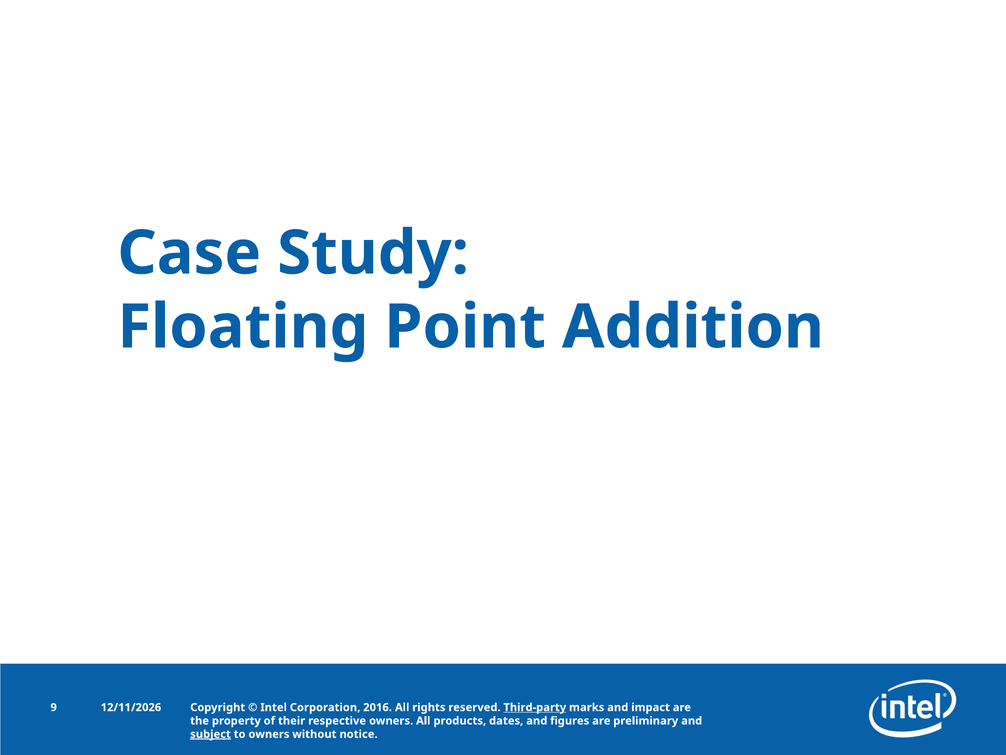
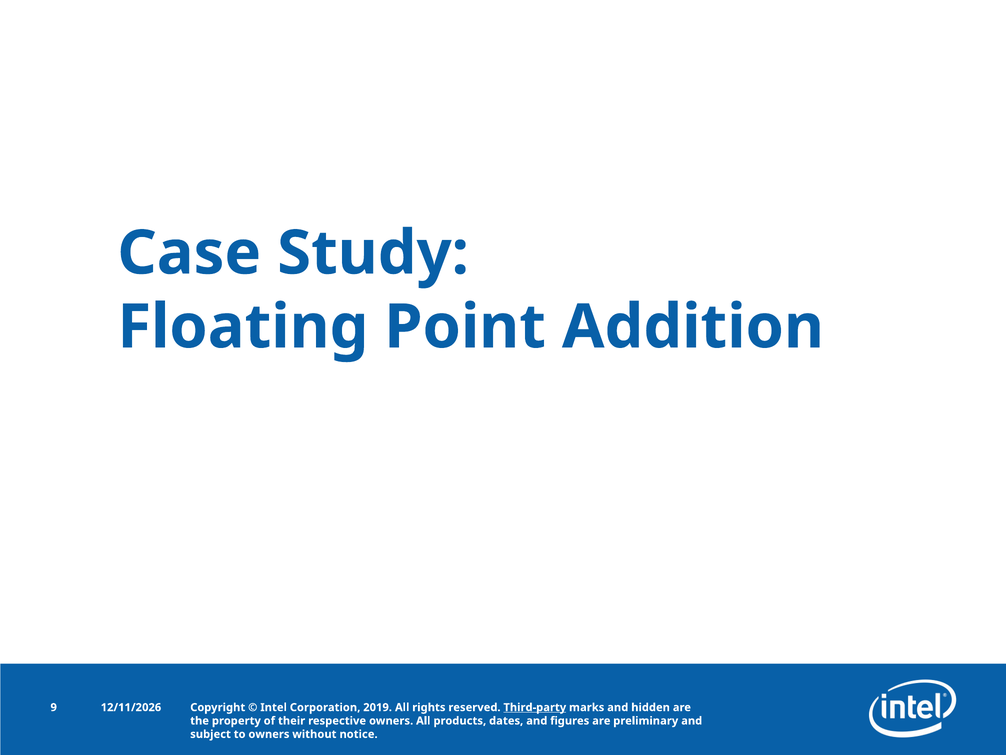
2016: 2016 -> 2019
impact: impact -> hidden
subject underline: present -> none
